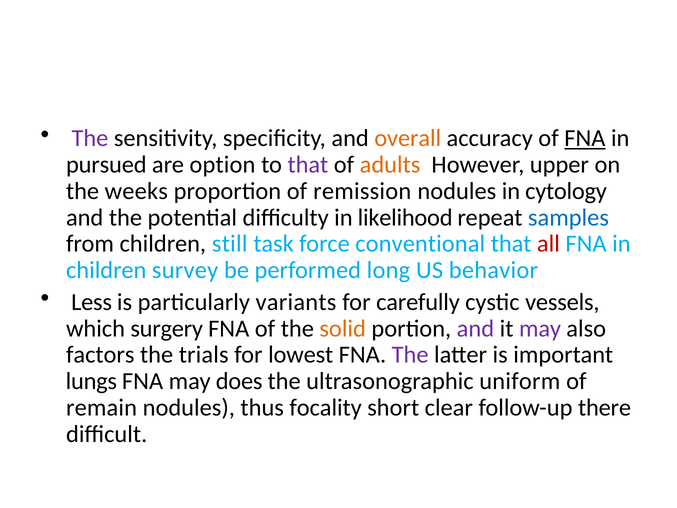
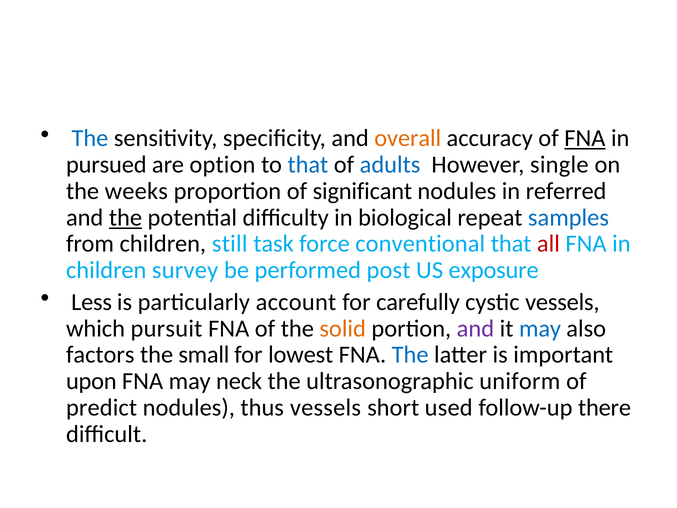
The at (90, 138) colour: purple -> blue
that at (308, 165) colour: purple -> blue
adults colour: orange -> blue
upper: upper -> single
remission: remission -> significant
cytology: cytology -> referred
the at (126, 217) underline: none -> present
likelihood: likelihood -> biological
long: long -> post
behavior: behavior -> exposure
variants: variants -> account
surgery: surgery -> pursuit
may at (540, 328) colour: purple -> blue
trials: trials -> small
The at (410, 355) colour: purple -> blue
lungs: lungs -> upon
does: does -> neck
remain: remain -> predict
thus focality: focality -> vessels
clear: clear -> used
